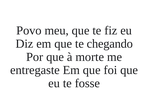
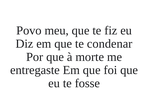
chegando: chegando -> condenar
